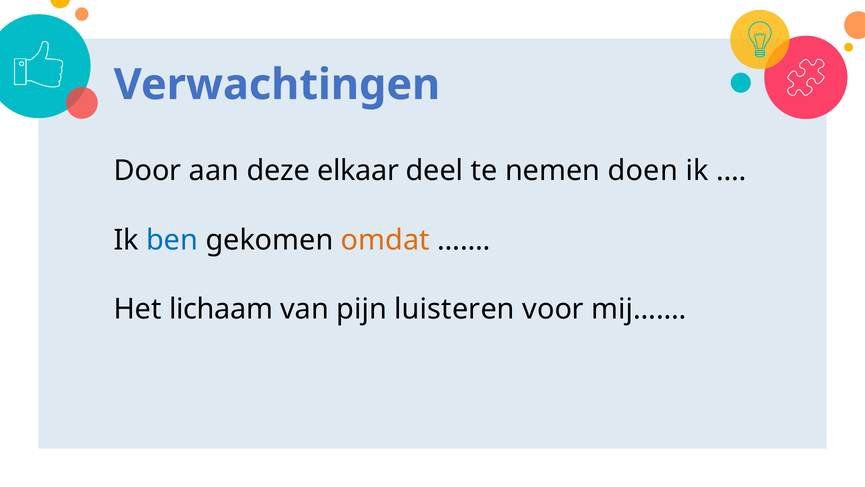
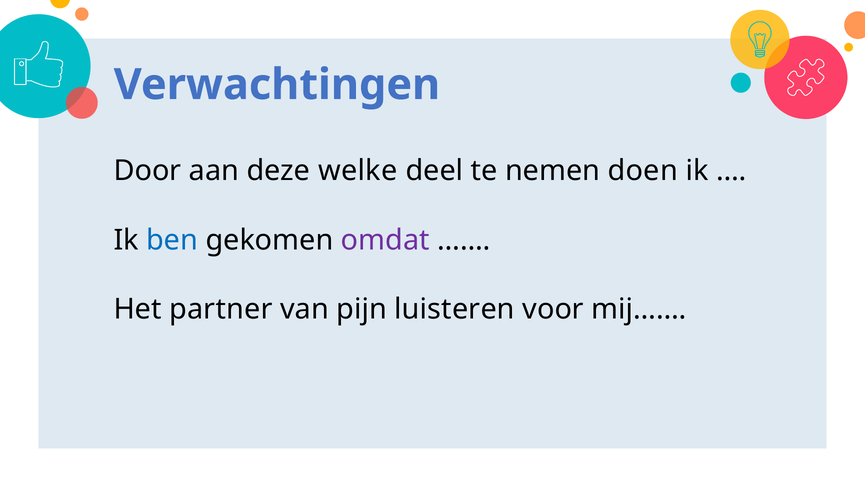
elkaar: elkaar -> welke
omdat colour: orange -> purple
lichaam: lichaam -> partner
